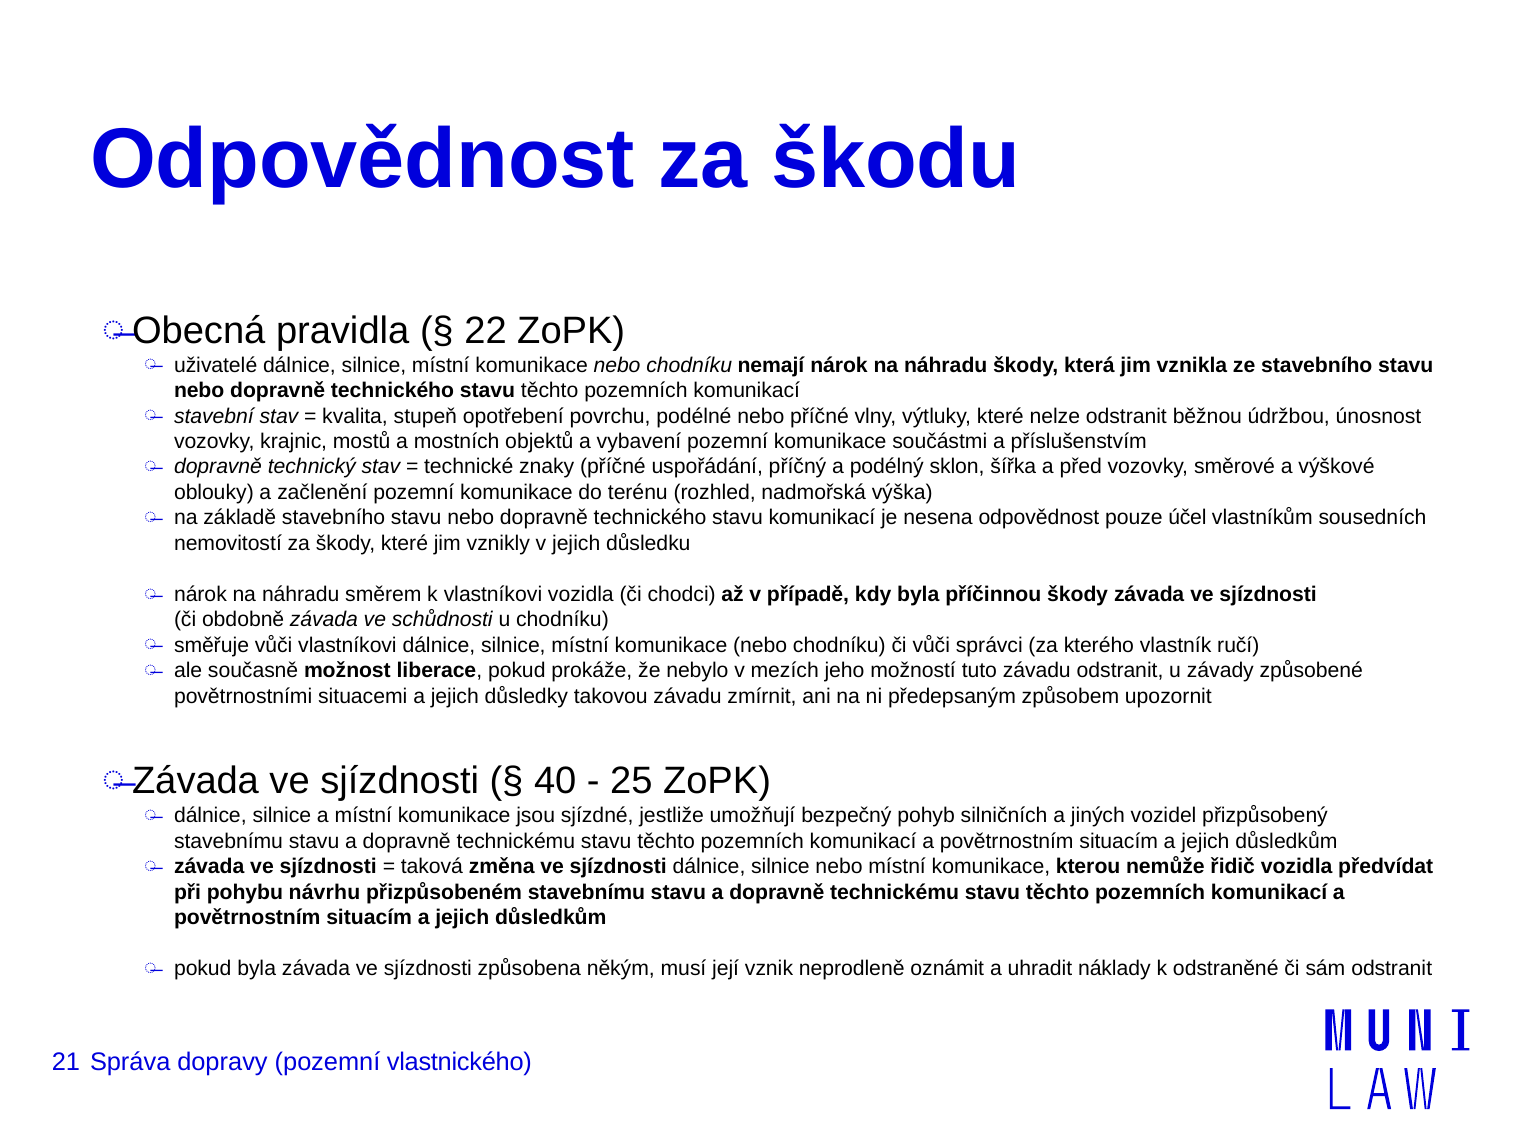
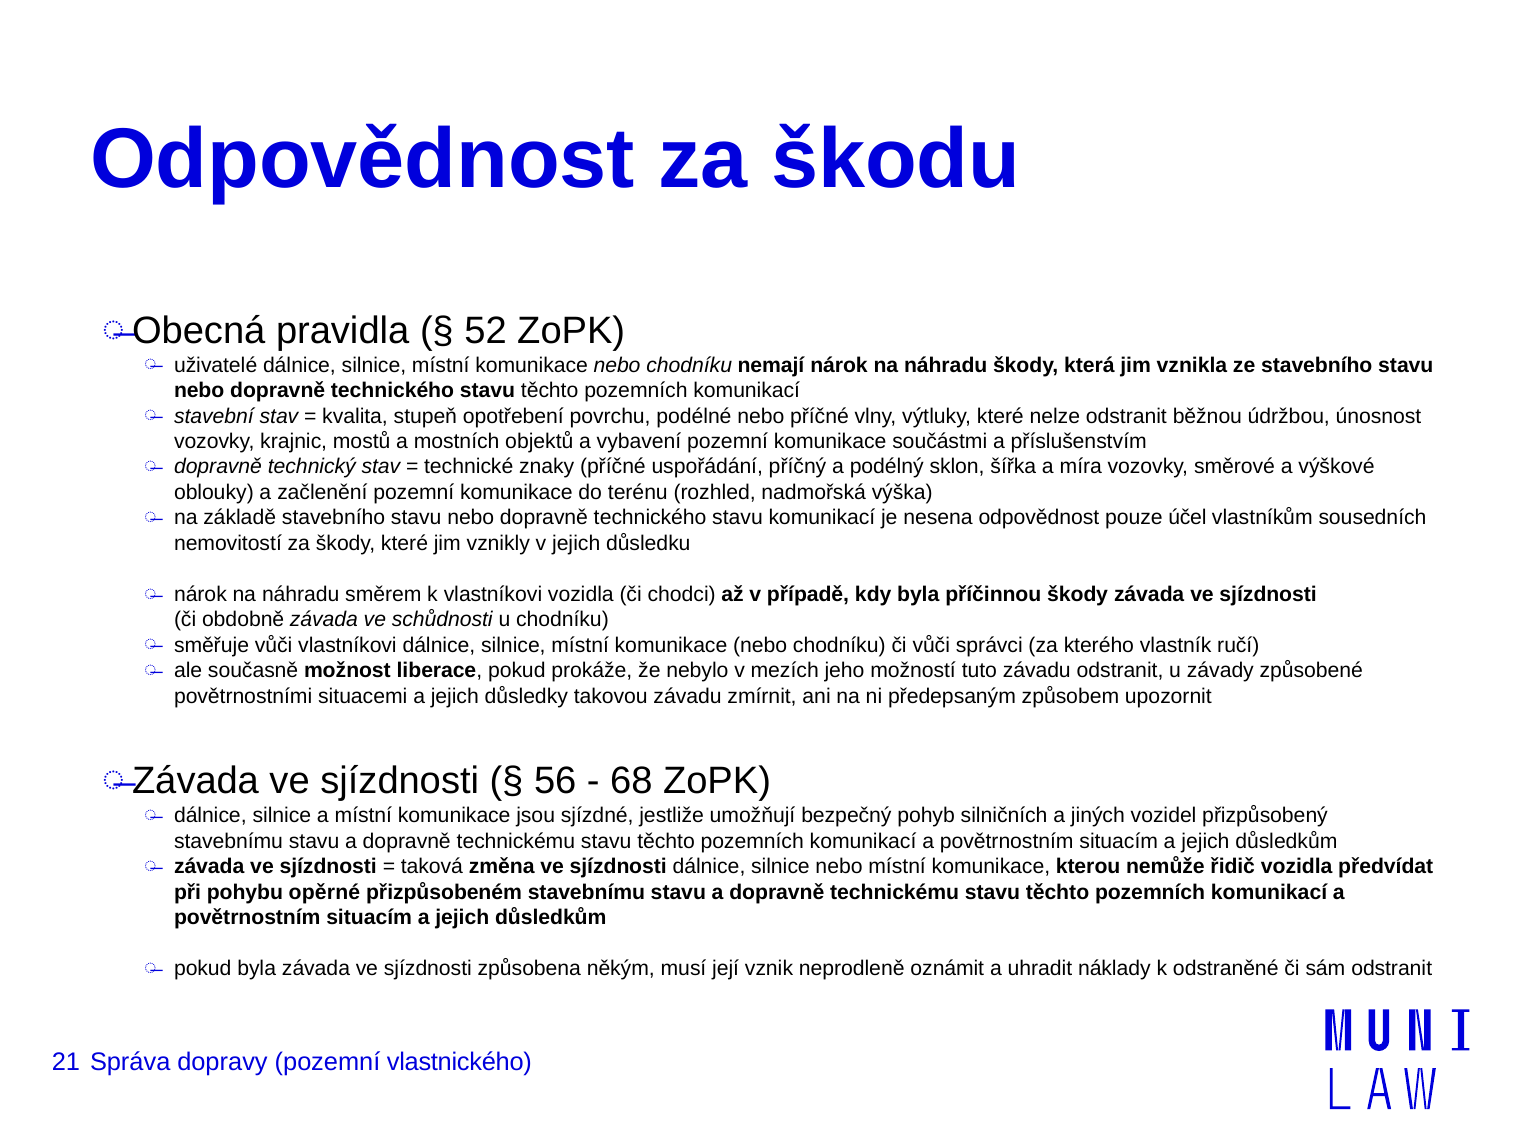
22: 22 -> 52
před: před -> míra
40: 40 -> 56
25: 25 -> 68
návrhu: návrhu -> opěrné
